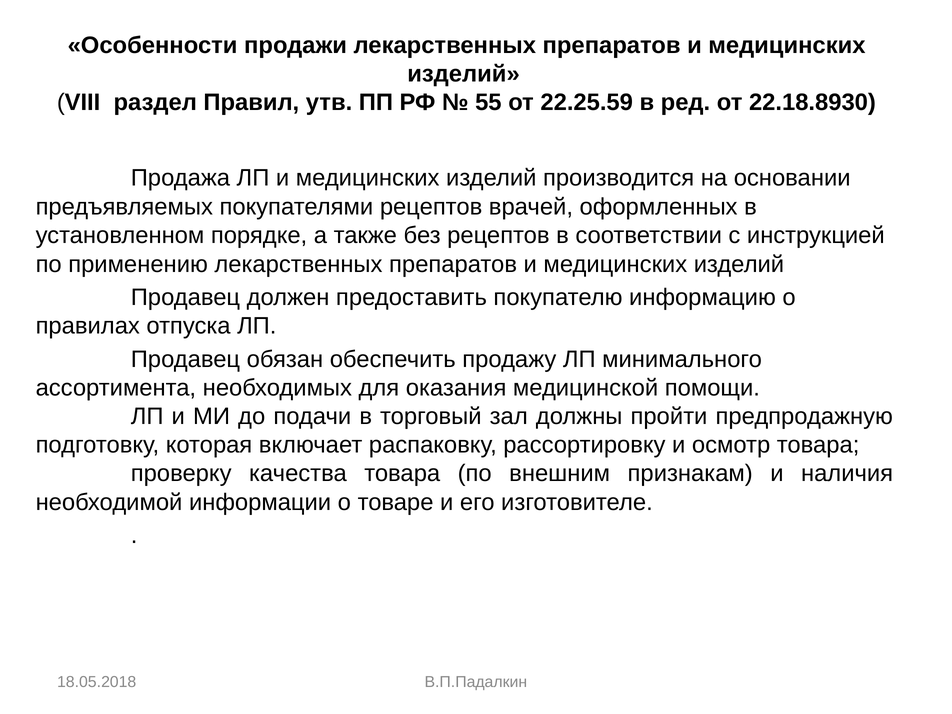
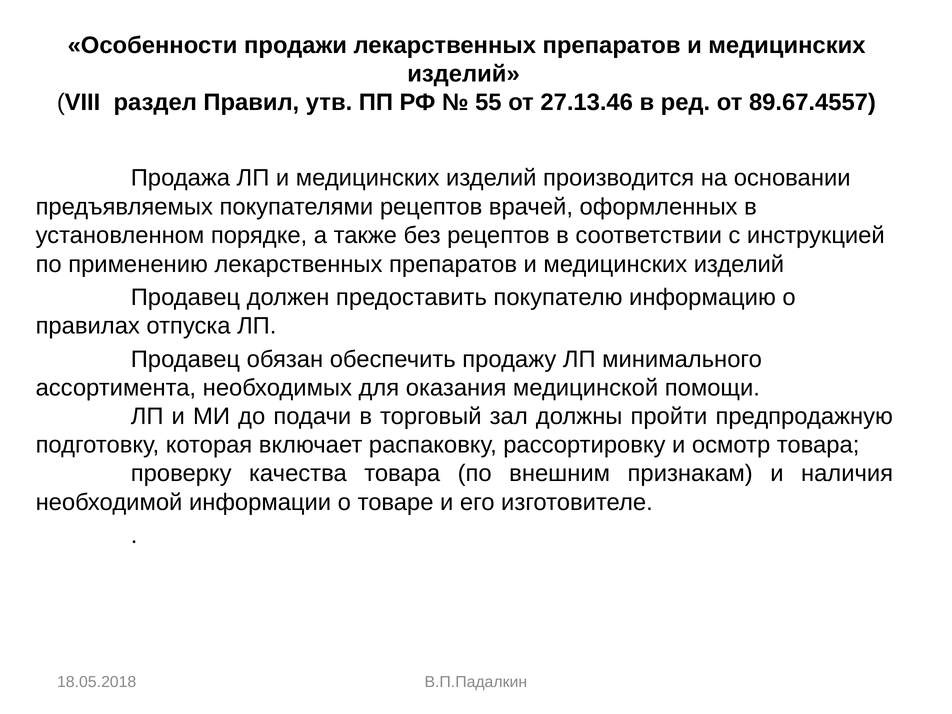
22.25.59: 22.25.59 -> 27.13.46
22.18.8930: 22.18.8930 -> 89.67.4557
